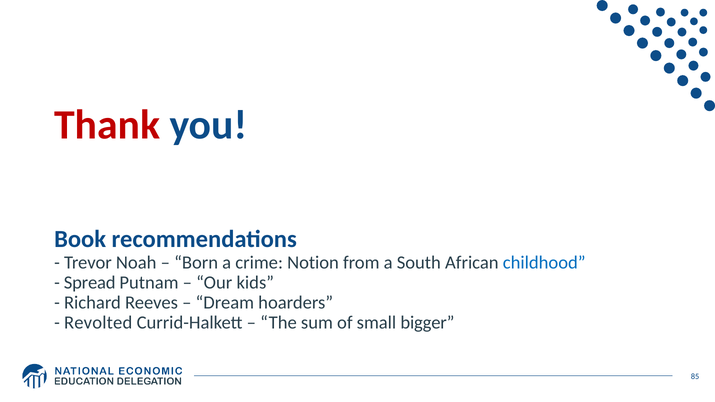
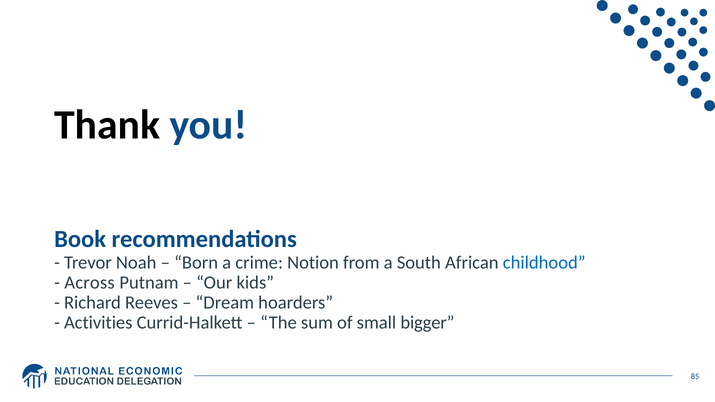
Thank colour: red -> black
Spread: Spread -> Across
Revolted: Revolted -> Activities
